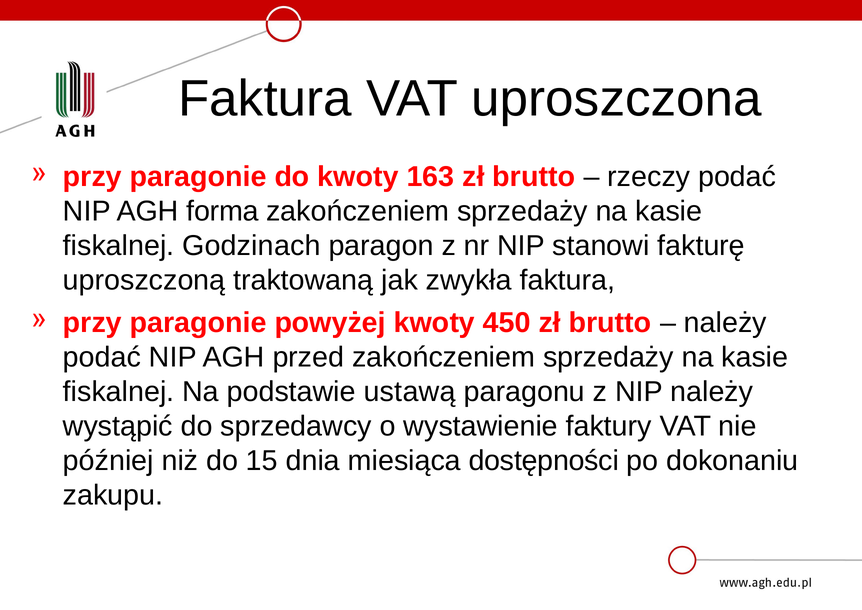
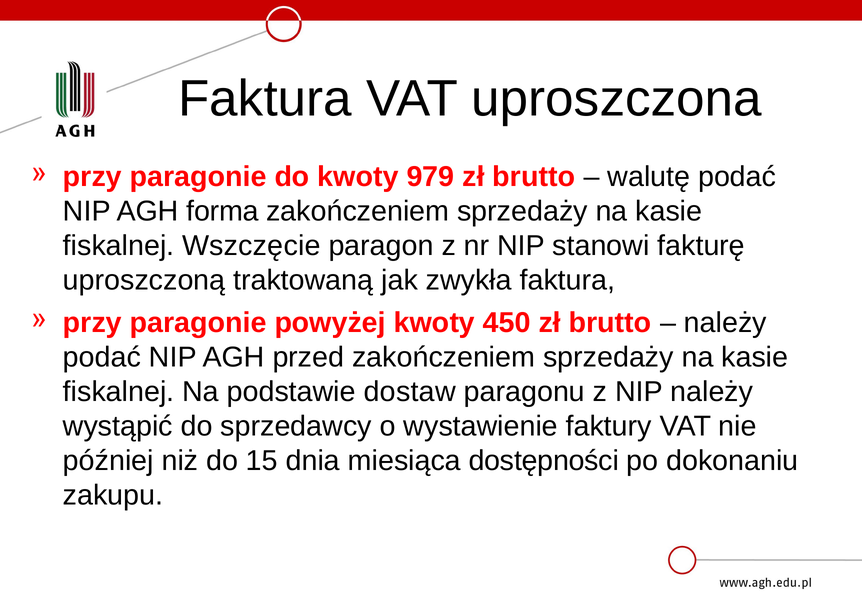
163: 163 -> 979
rzeczy: rzeczy -> walutę
Godzinach: Godzinach -> Wszczęcie
ustawą: ustawą -> dostaw
